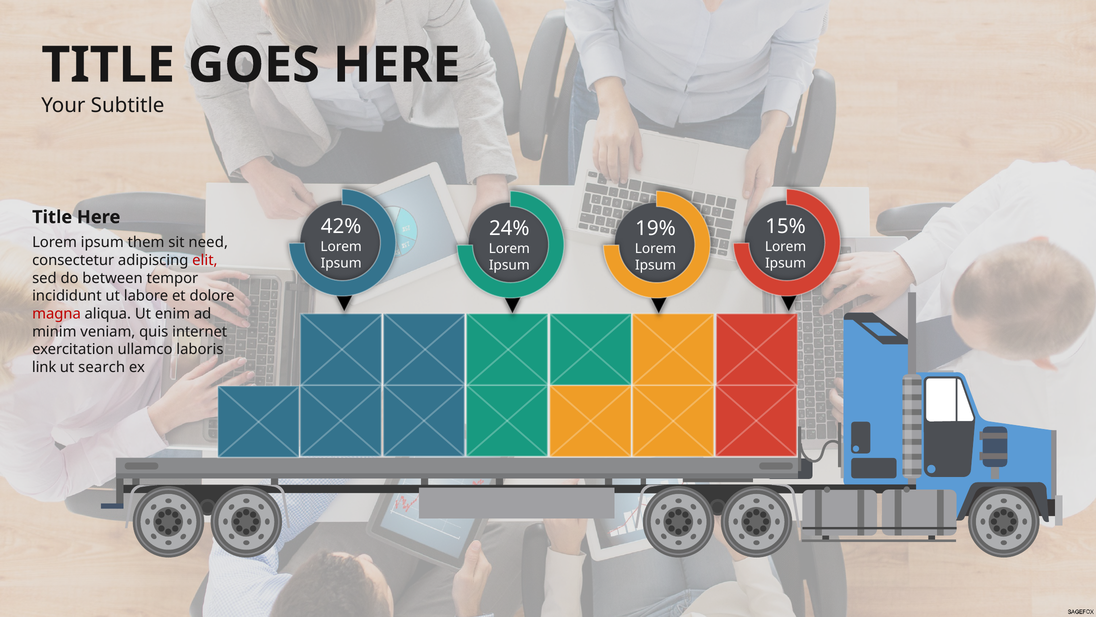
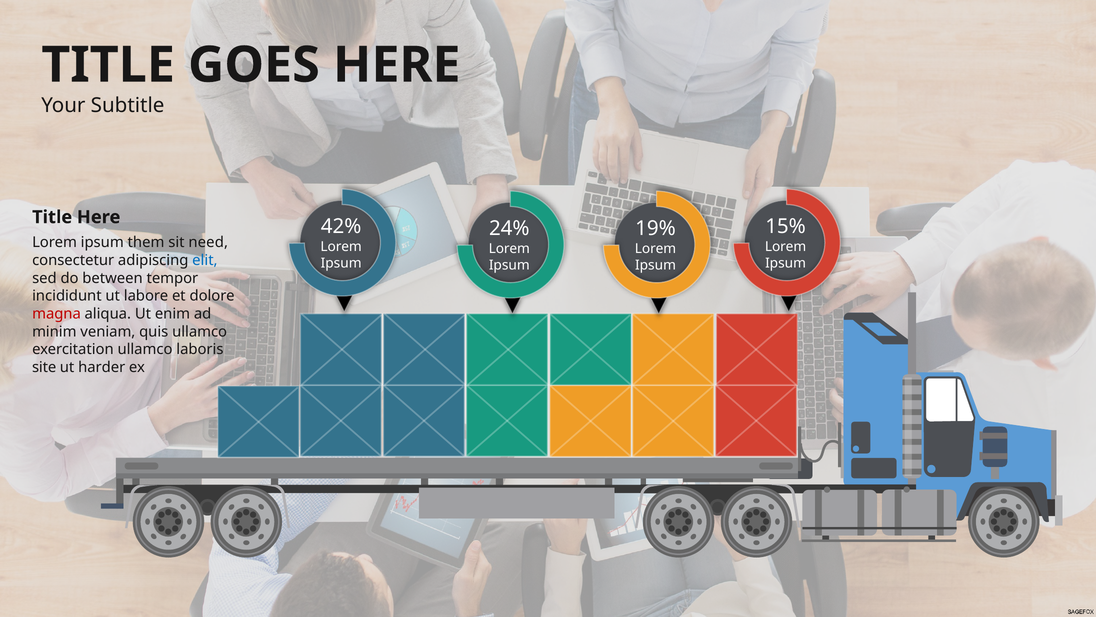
elit colour: red -> blue
quis internet: internet -> ullamco
link: link -> site
search: search -> harder
